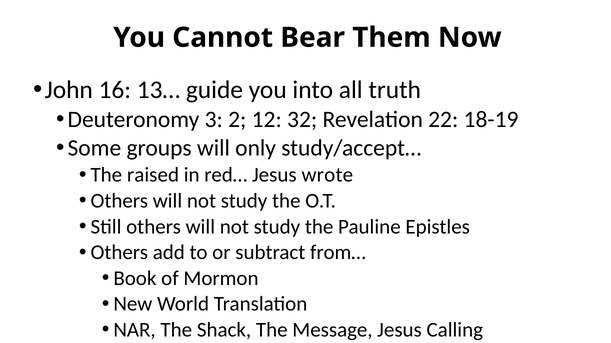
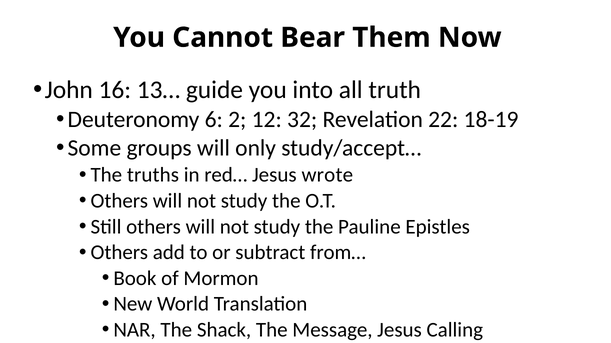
3: 3 -> 6
raised: raised -> truths
